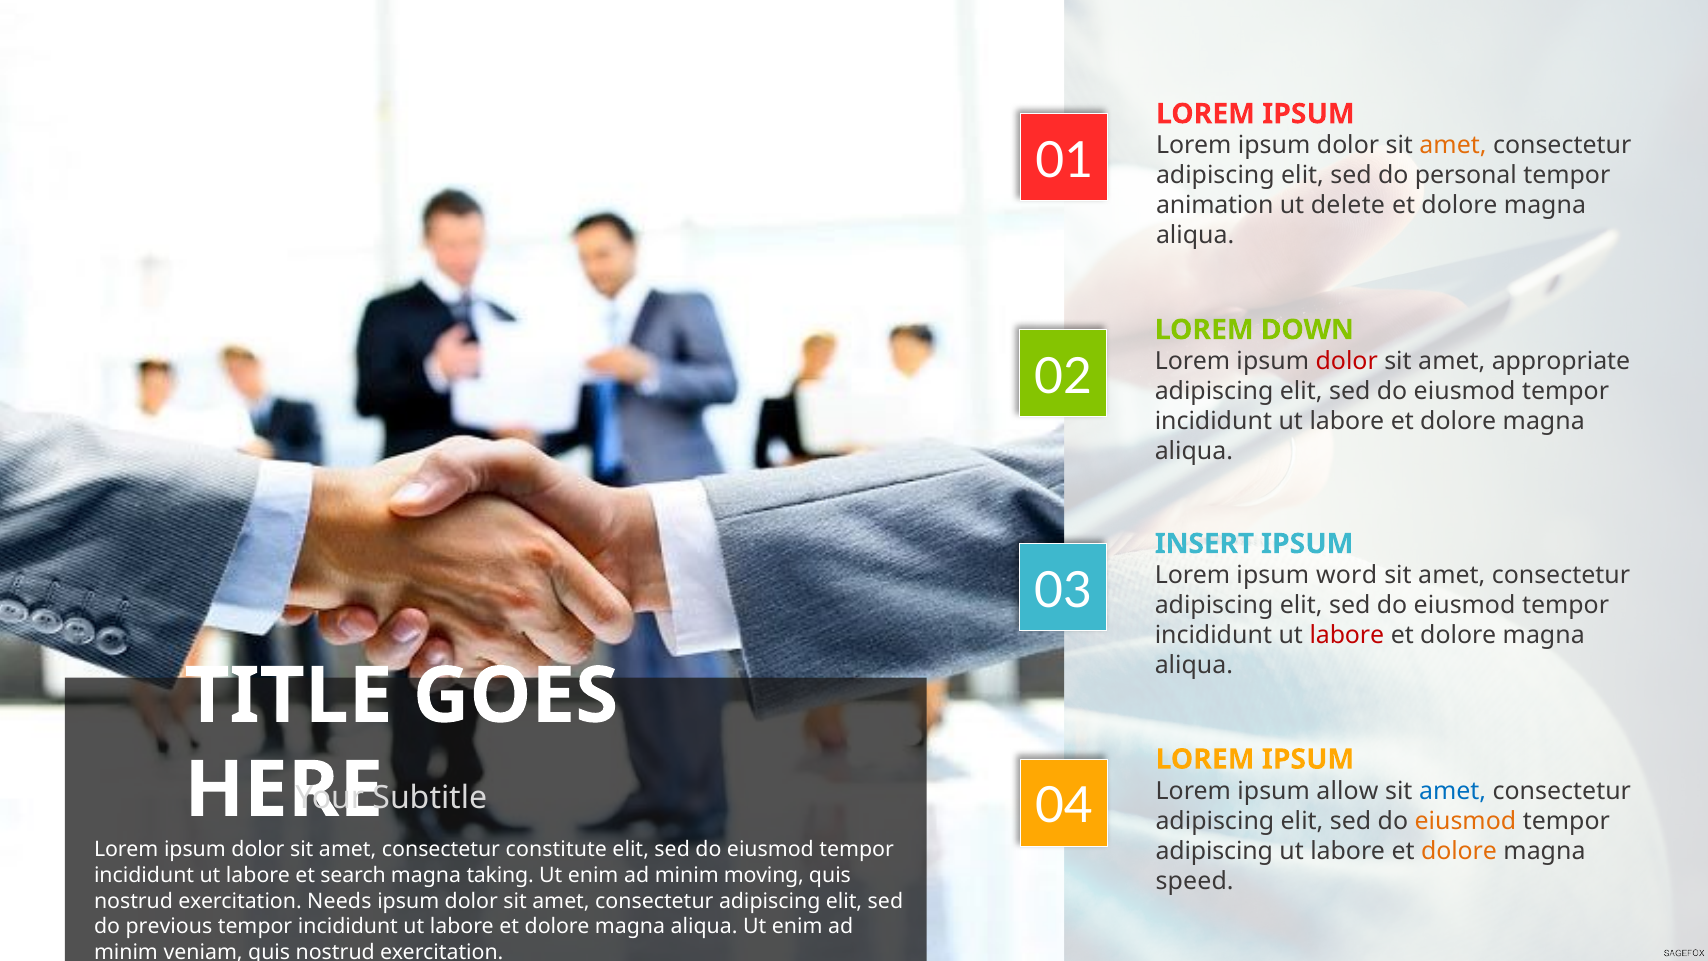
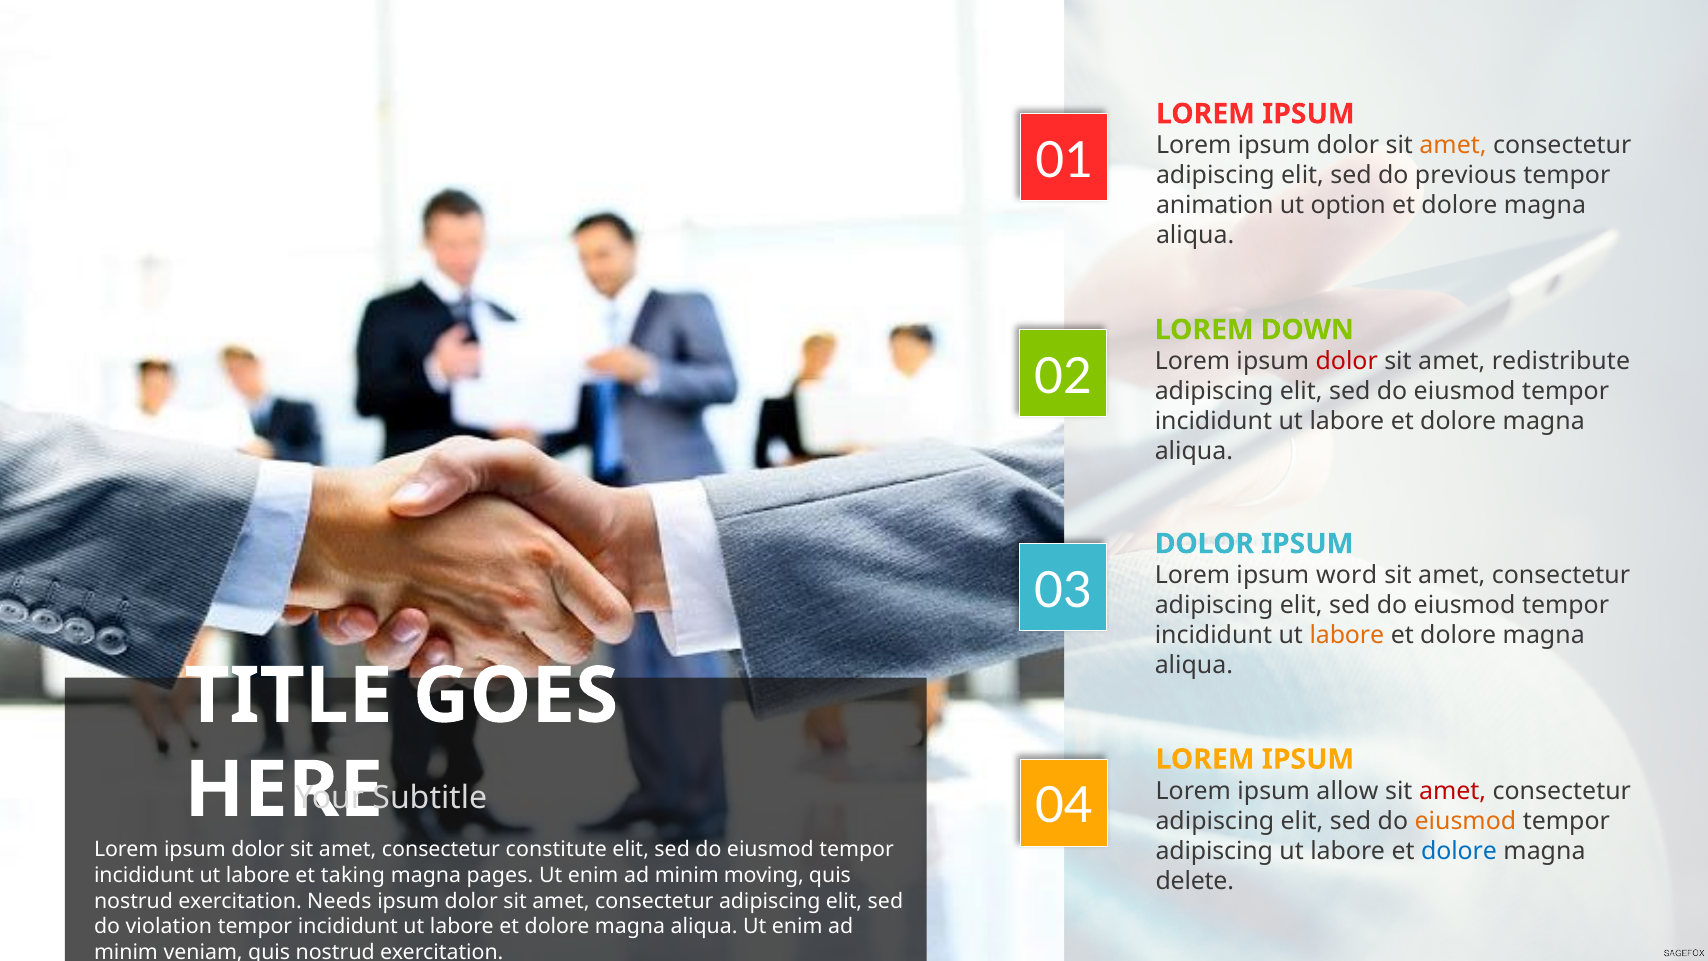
personal: personal -> previous
delete: delete -> option
appropriate: appropriate -> redistribute
INSERT at (1204, 544): INSERT -> DOLOR
labore at (1347, 635) colour: red -> orange
amet at (1453, 791) colour: blue -> red
dolore at (1459, 851) colour: orange -> blue
search: search -> taking
taking: taking -> pages
speed: speed -> delete
previous: previous -> violation
